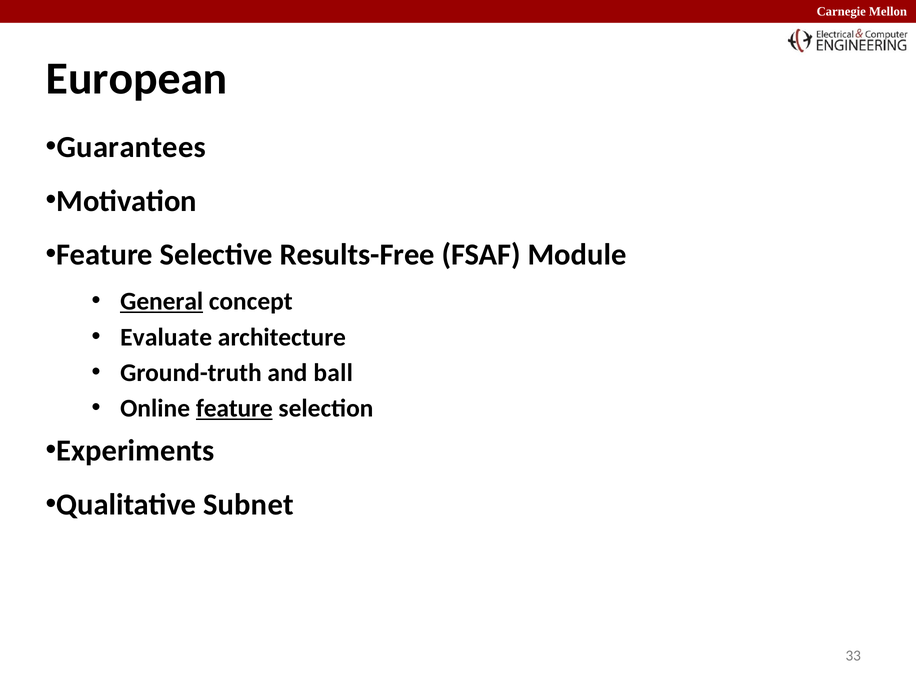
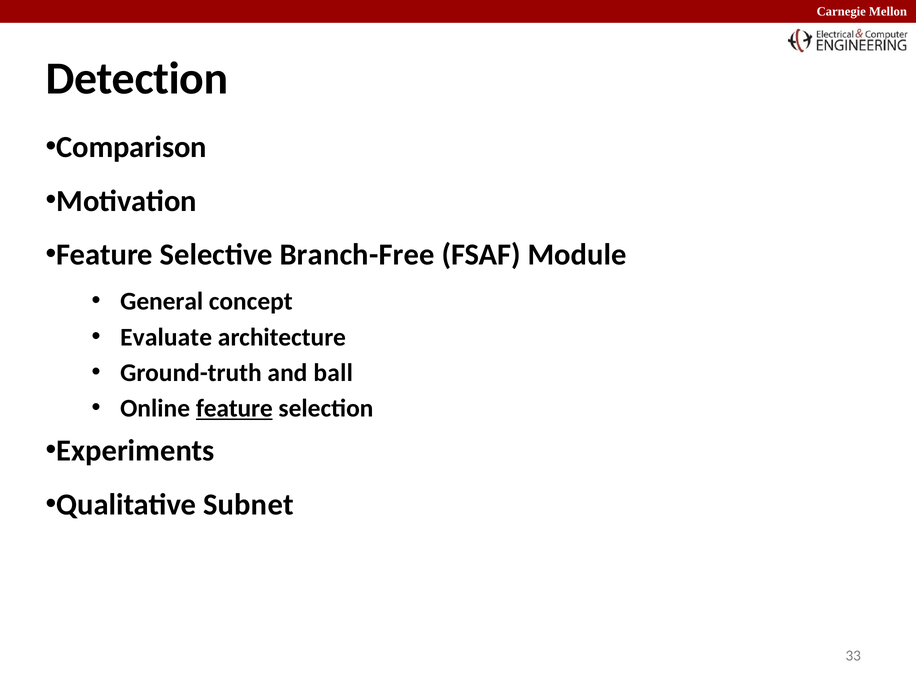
European: European -> Detection
Guarantees: Guarantees -> Comparison
Results-Free: Results-Free -> Branch-Free
General underline: present -> none
